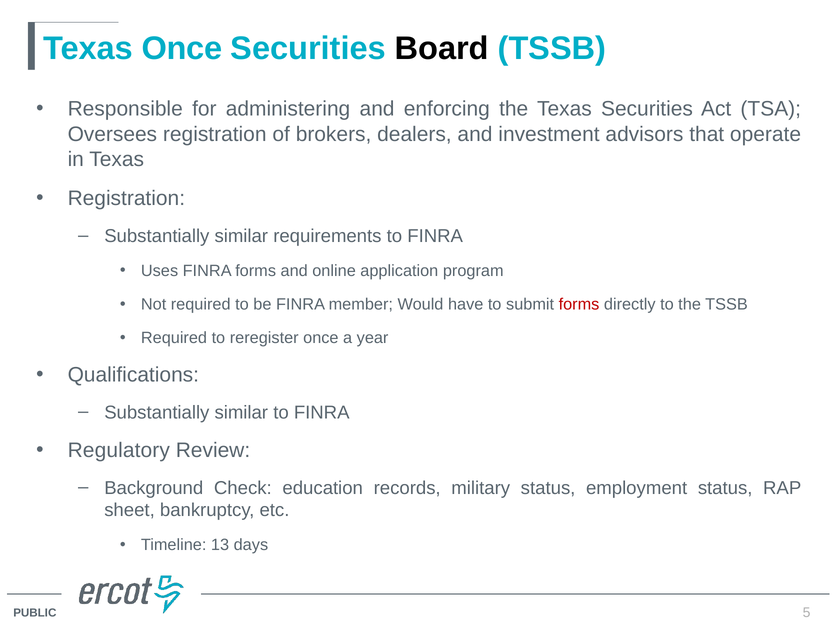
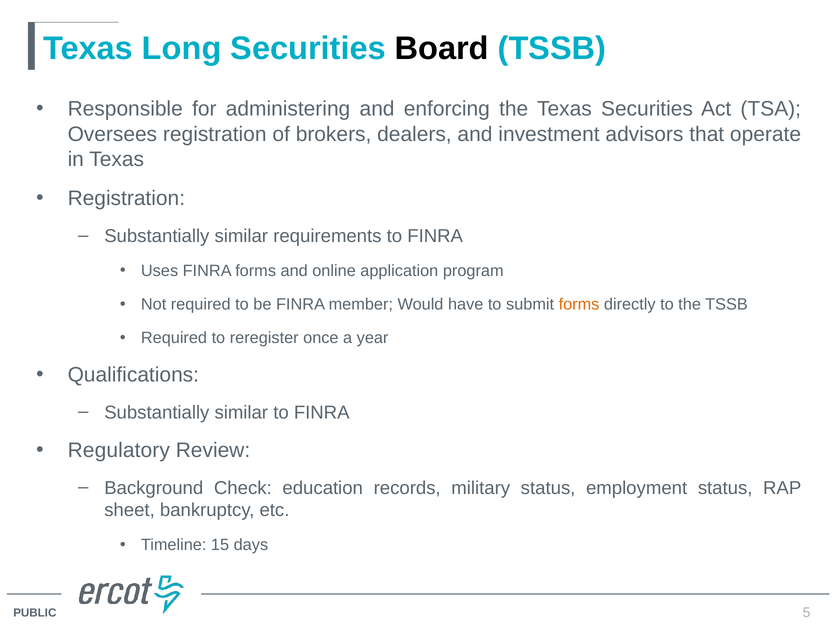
Texas Once: Once -> Long
forms at (579, 304) colour: red -> orange
13: 13 -> 15
